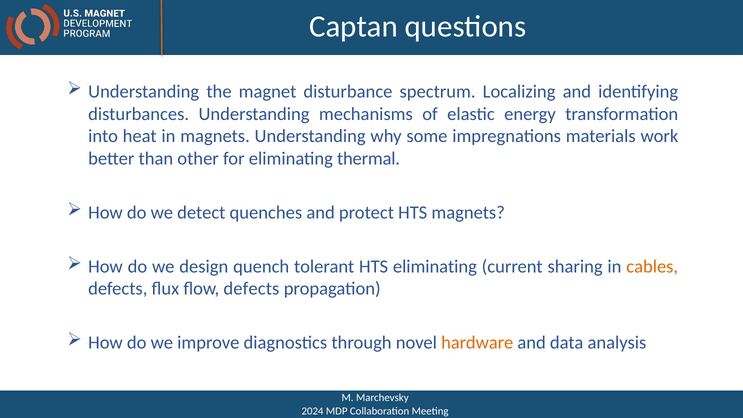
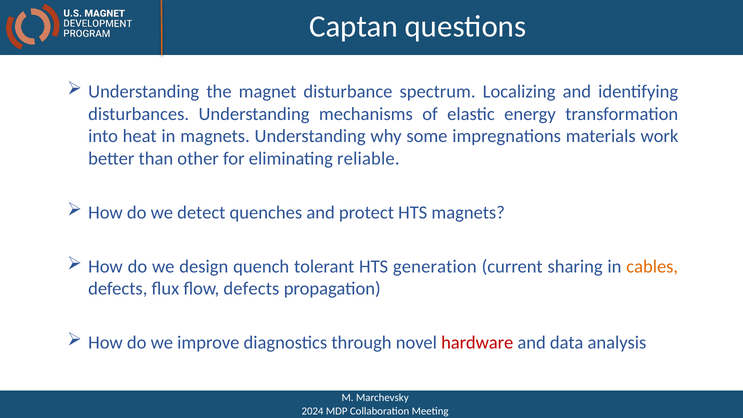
thermal: thermal -> reliable
HTS eliminating: eliminating -> generation
hardware colour: orange -> red
